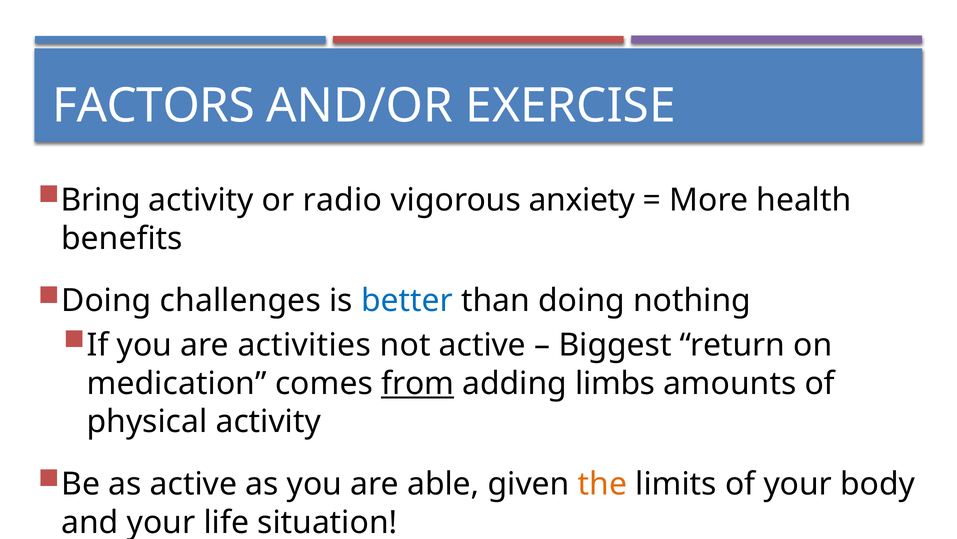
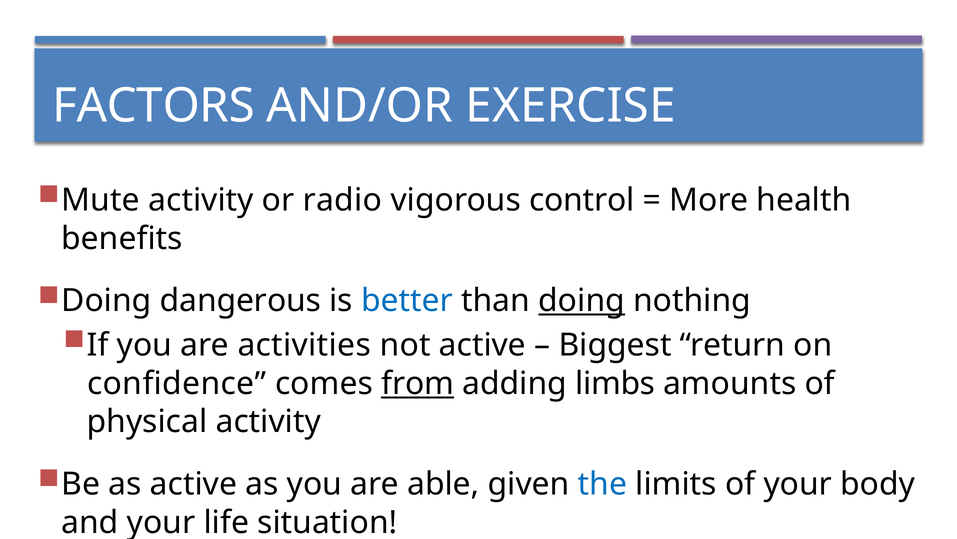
Bring: Bring -> Mute
anxiety: anxiety -> control
challenges: challenges -> dangerous
doing at (582, 301) underline: none -> present
medication: medication -> confidence
the colour: orange -> blue
